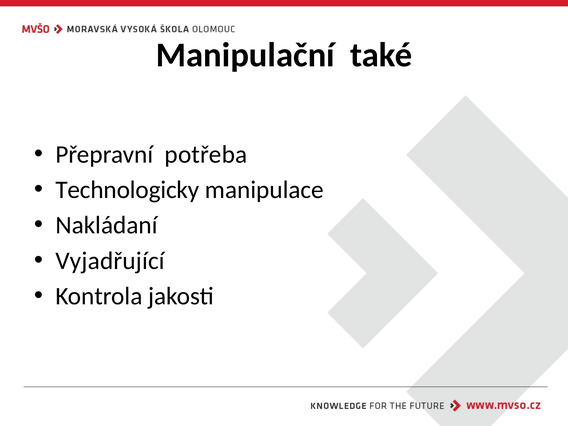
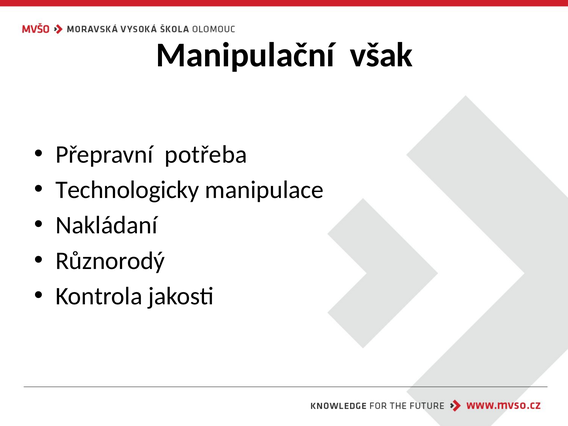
také: také -> však
Vyjadřující: Vyjadřující -> Různorodý
